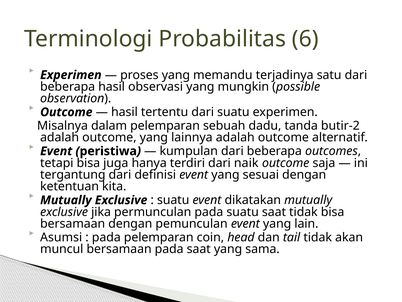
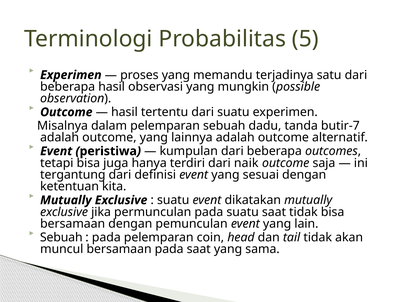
6: 6 -> 5
butir-2: butir-2 -> butir-7
Asumsi at (61, 237): Asumsi -> Sebuah
